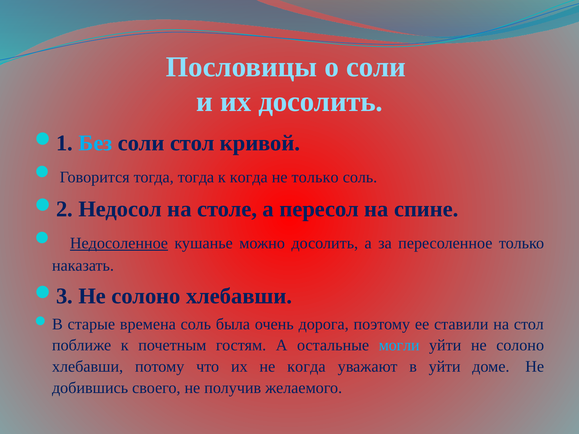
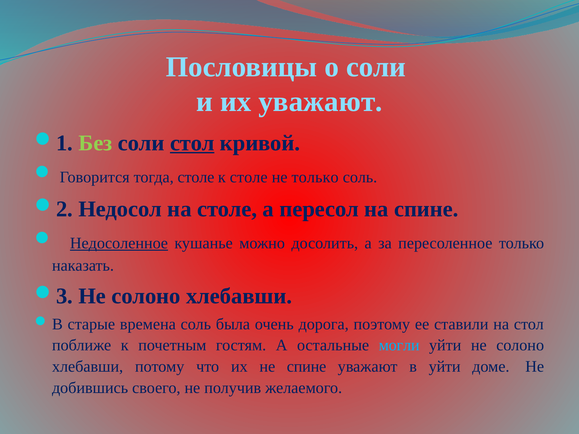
их досолить: досолить -> уважают
Без colour: light blue -> light green
стол at (192, 143) underline: none -> present
тогда тогда: тогда -> столе
к когда: когда -> столе
не когда: когда -> спине
